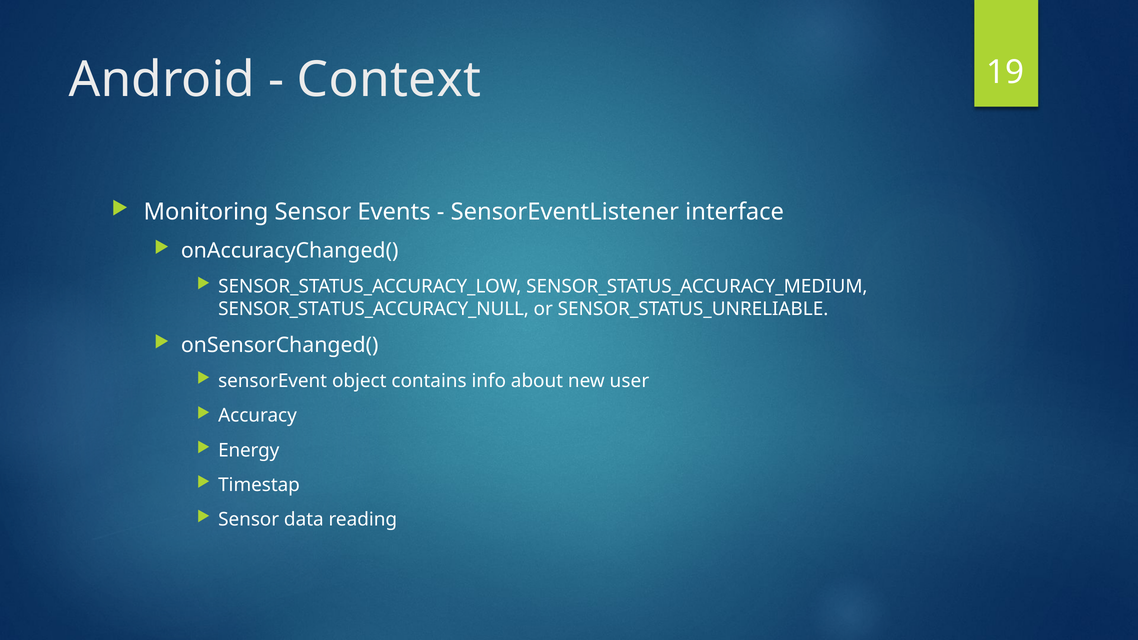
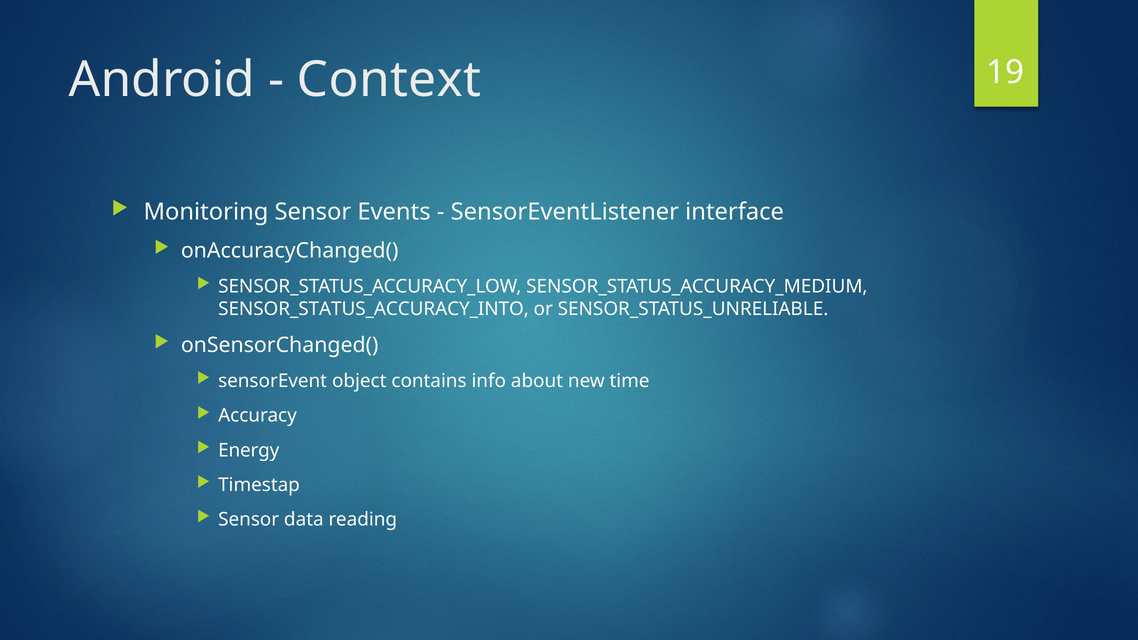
SENSOR_STATUS_ACCURACY_NULL: SENSOR_STATUS_ACCURACY_NULL -> SENSOR_STATUS_ACCURACY_INTO
user: user -> time
